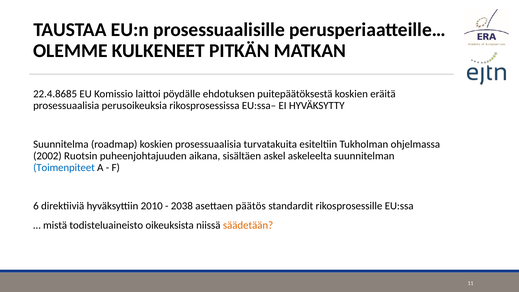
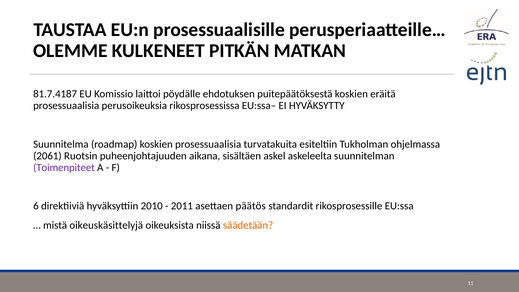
22.4.8685: 22.4.8685 -> 81.7.4187
2002: 2002 -> 2061
Toimenpiteet colour: blue -> purple
2038: 2038 -> 2011
todisteluaineisto: todisteluaineisto -> oikeuskäsittelyjä
